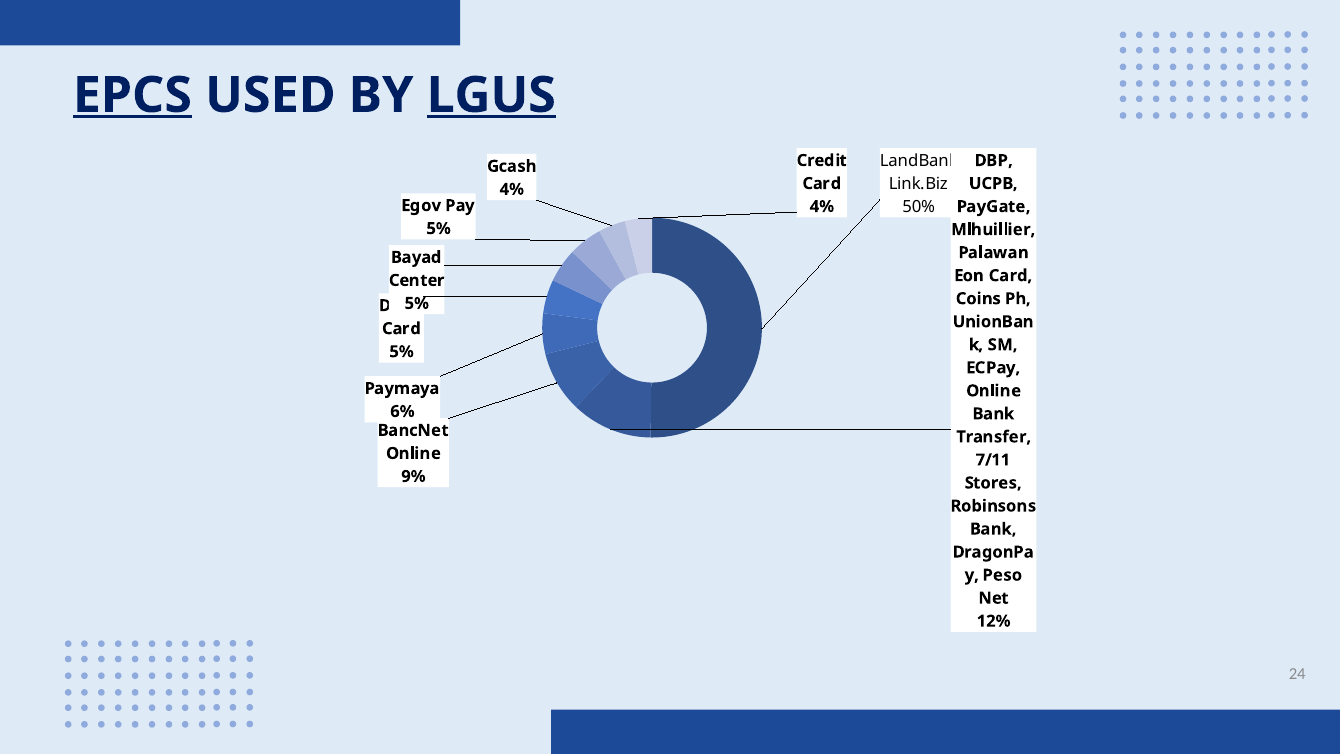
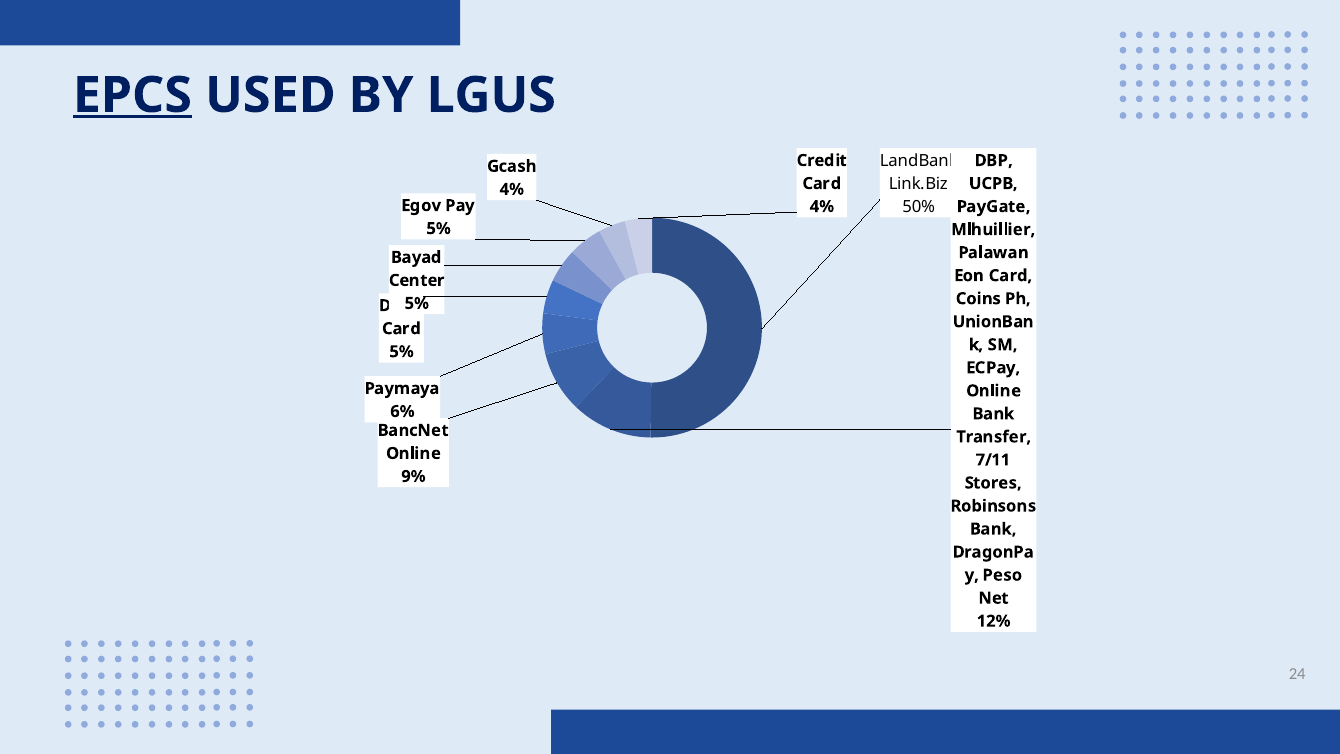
LGUS underline: present -> none
